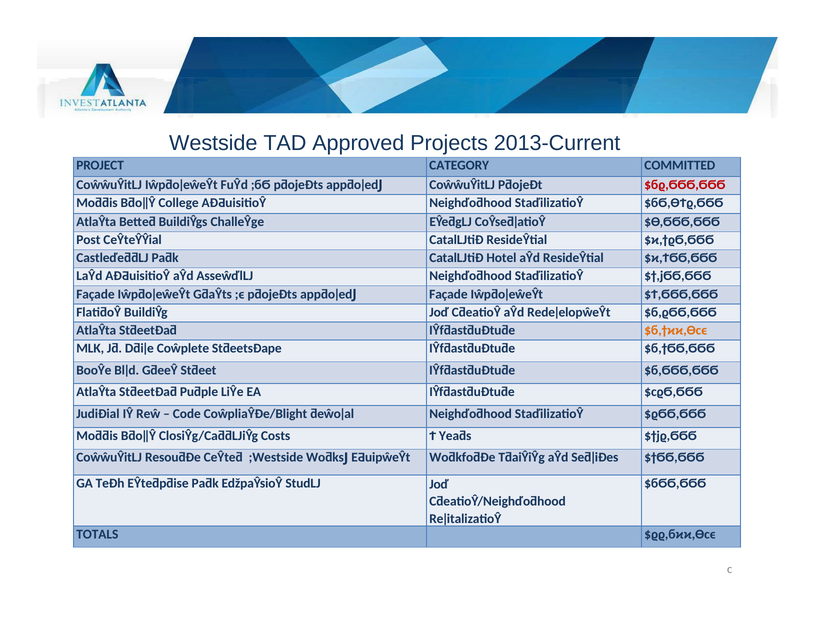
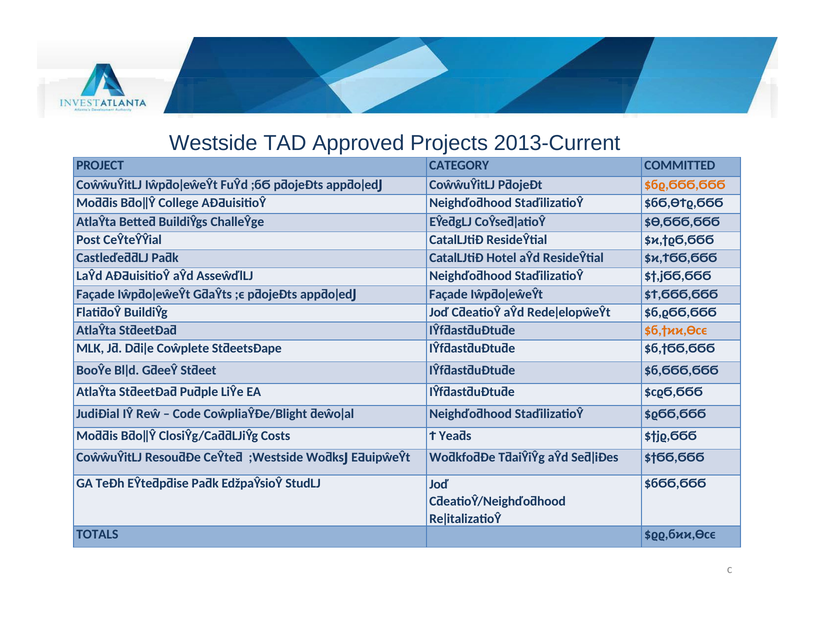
$ϭϱ,ϬϬϬ,ϬϬϬ colour: red -> orange
